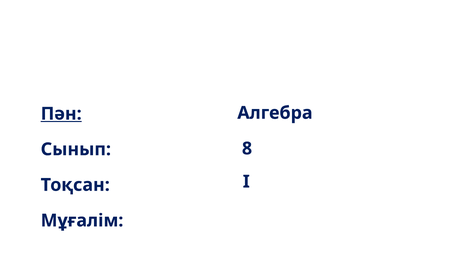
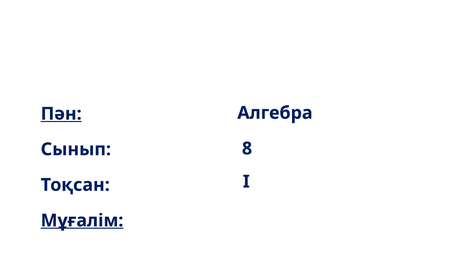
Мұғалім underline: none -> present
